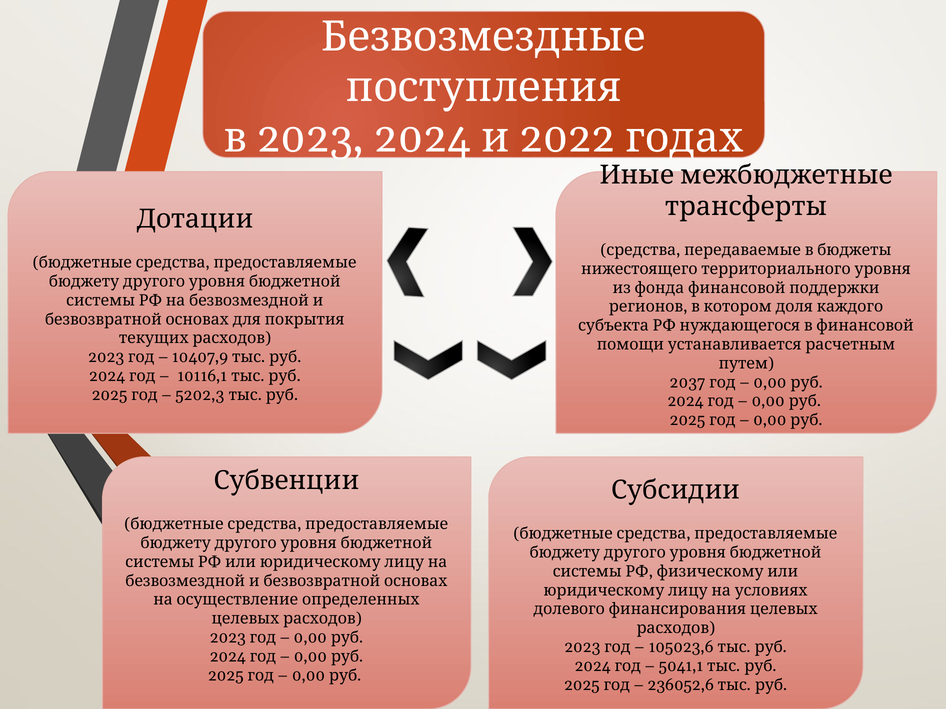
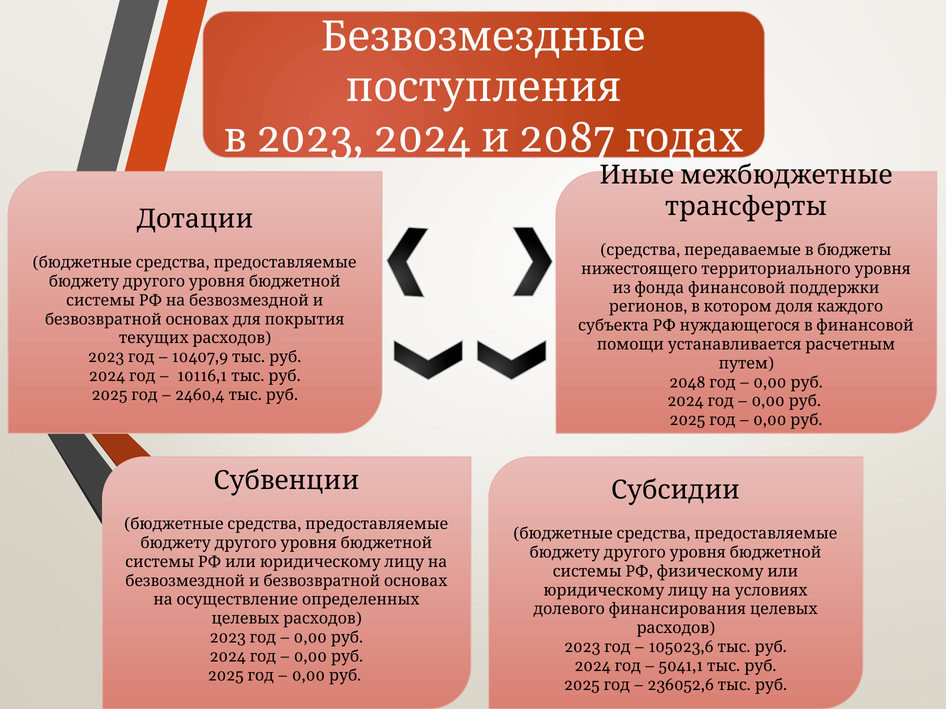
2022: 2022 -> 2087
2037: 2037 -> 2048
5202,3: 5202,3 -> 2460,4
